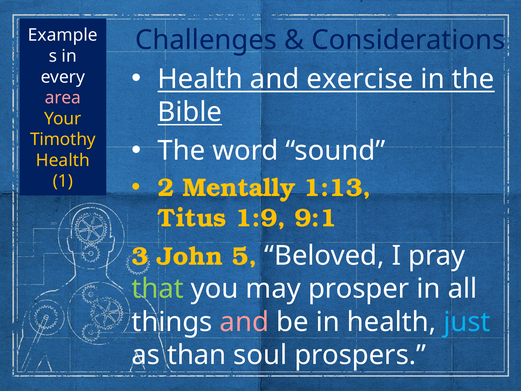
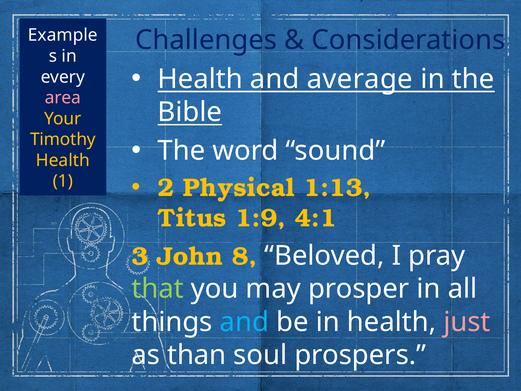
exercise: exercise -> average
Mentally: Mentally -> Physical
9:1: 9:1 -> 4:1
5: 5 -> 8
and at (244, 322) colour: pink -> light blue
just colour: light blue -> pink
